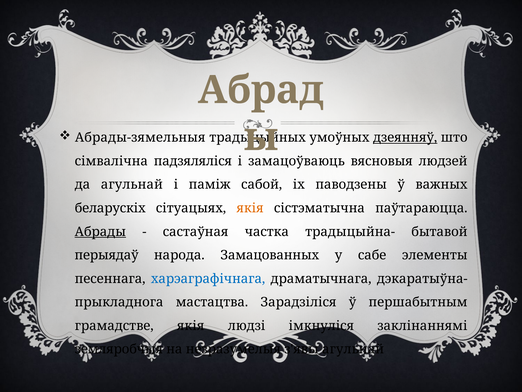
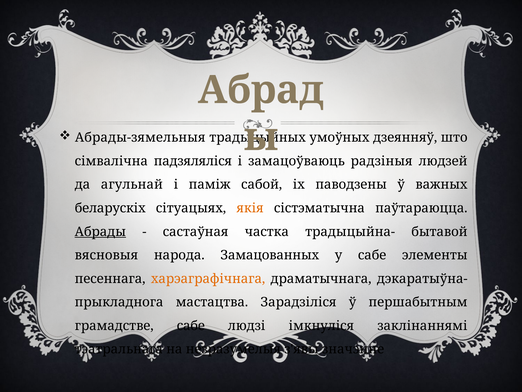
дзеянняў underline: present -> none
вясновыя: вясновыя -> радзіныя
перыядаў: перыядаў -> вясновыя
харэаграфічнага colour: blue -> orange
грамадстве якія: якія -> сабе
земляробчыя: земляробчыя -> тэатральнага
з'явы агульнай: агульнай -> значэнне
